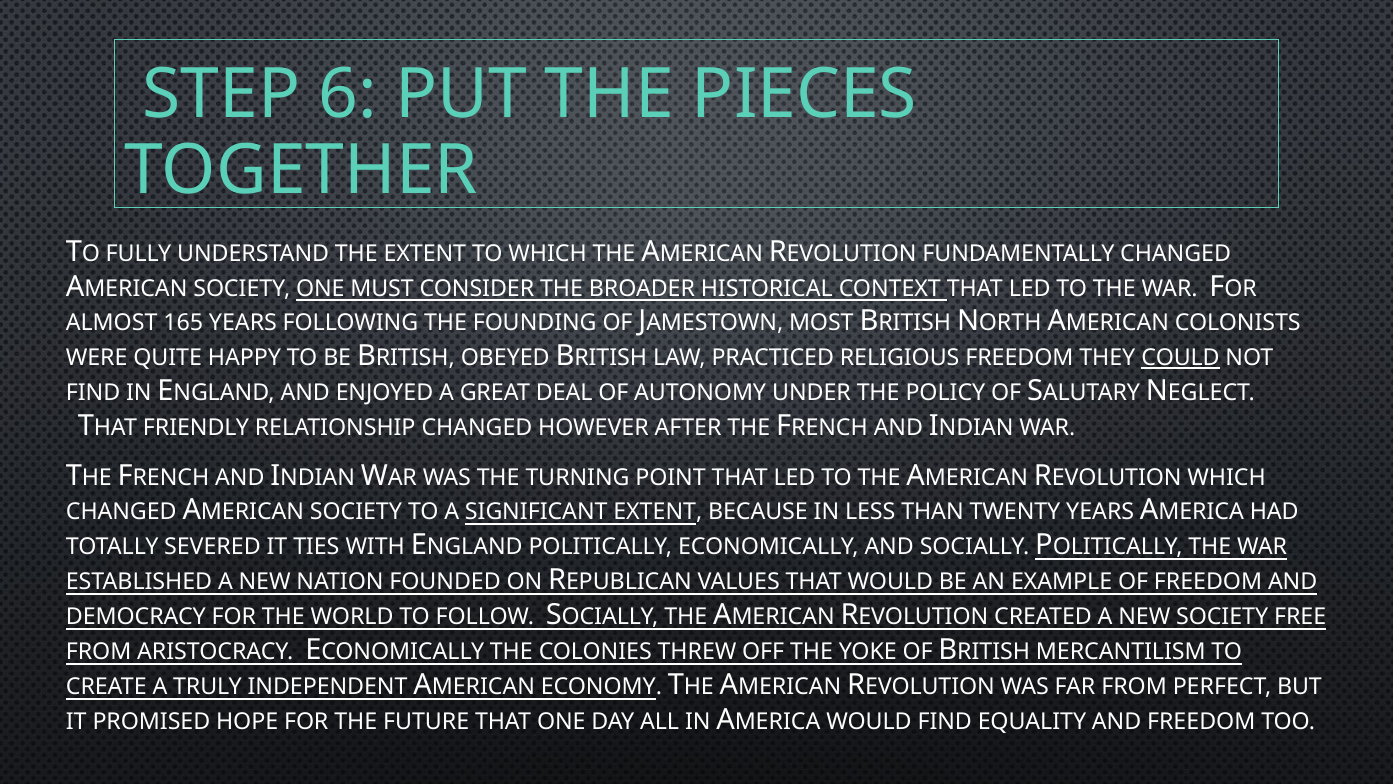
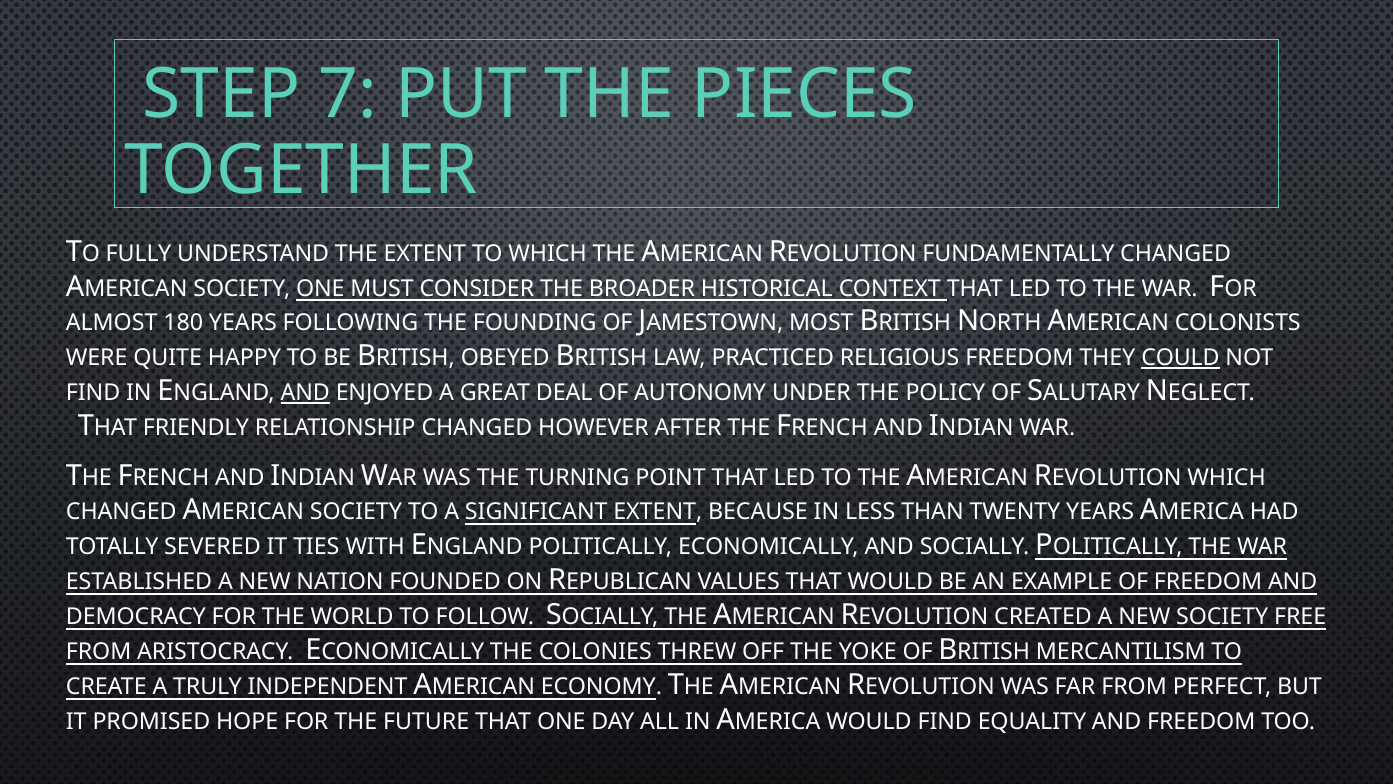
6: 6 -> 7
165: 165 -> 180
AND at (305, 393) underline: none -> present
